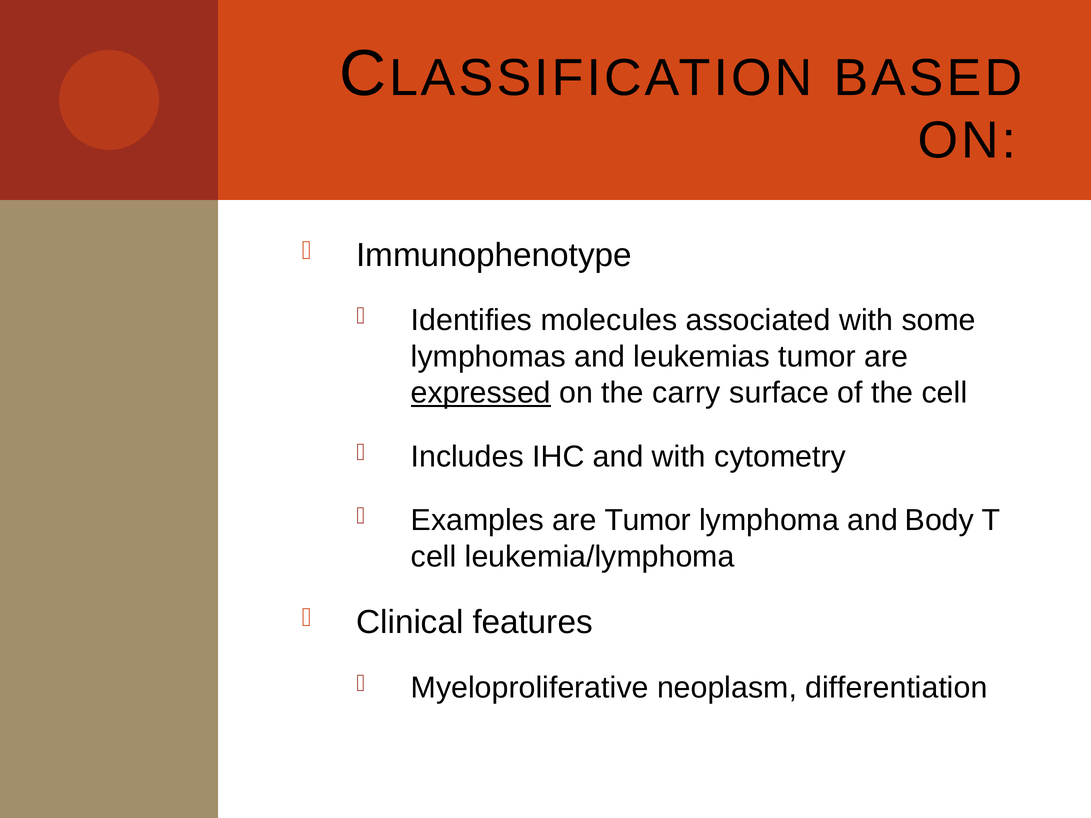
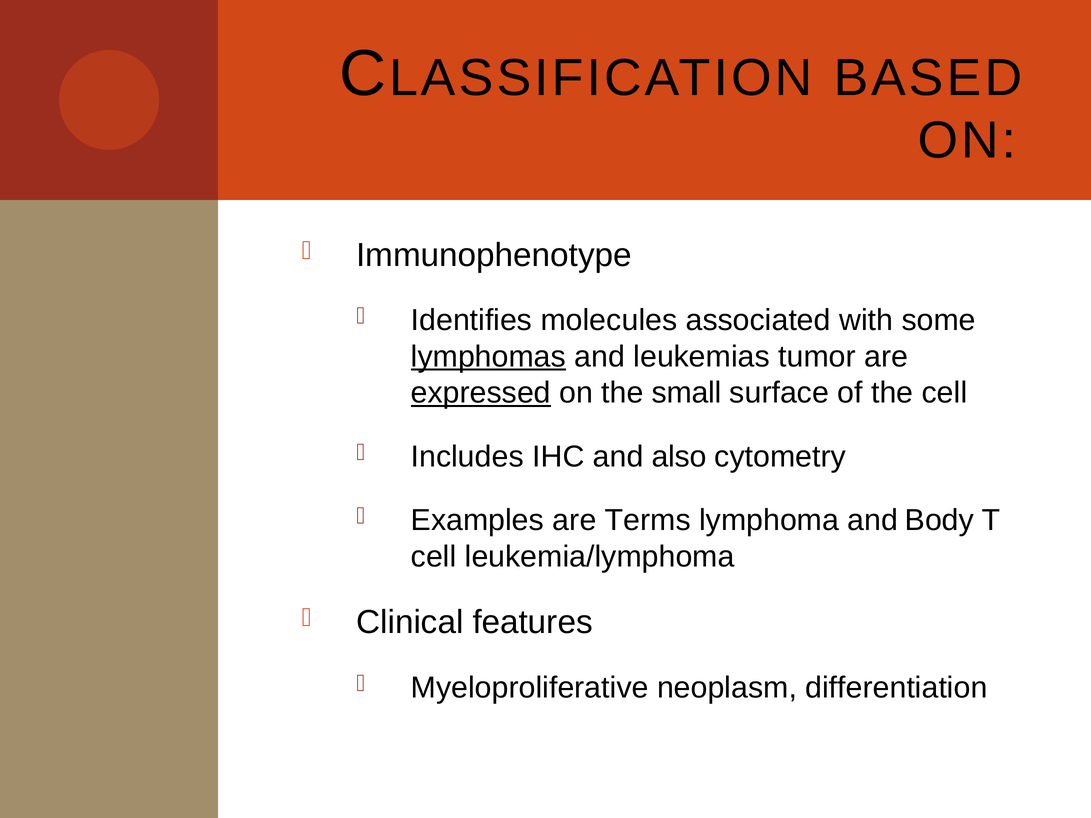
lymphomas underline: none -> present
carry: carry -> small
and with: with -> also
are Tumor: Tumor -> Terms
